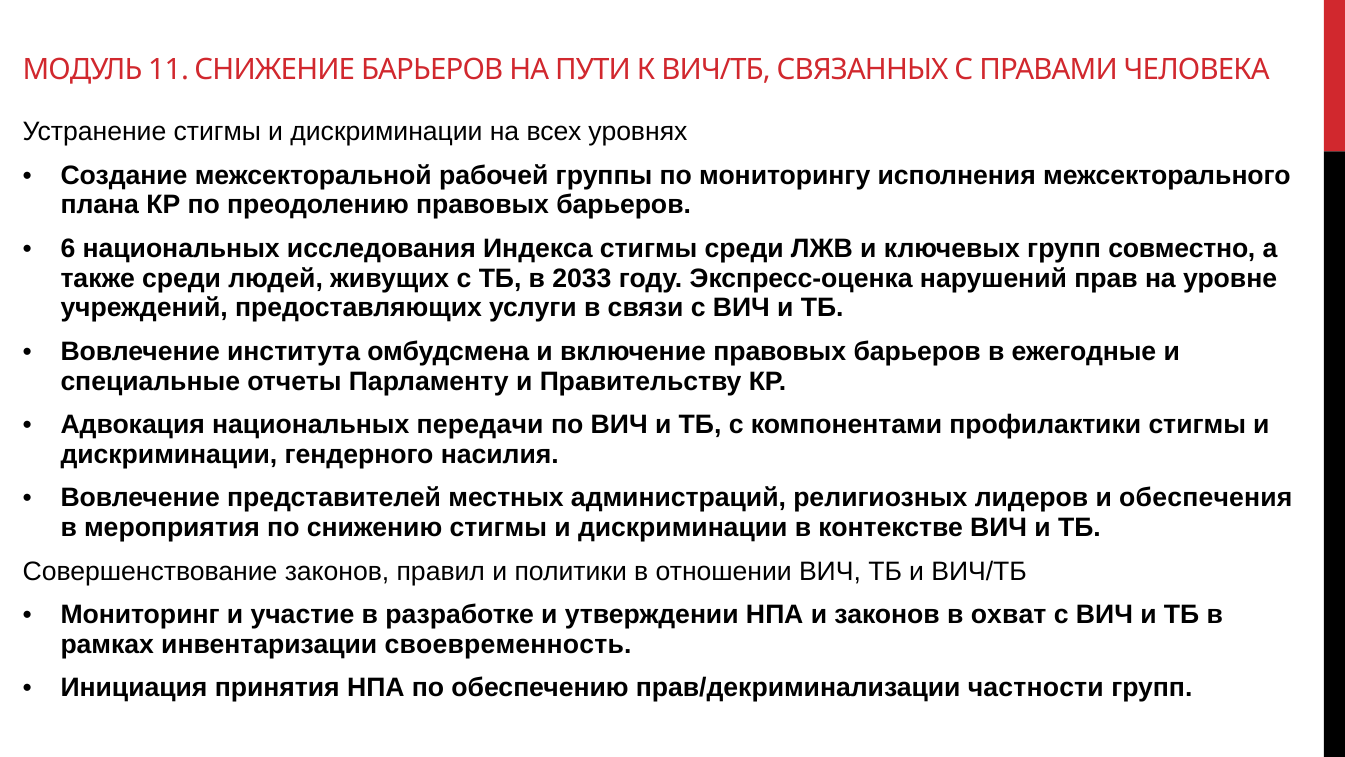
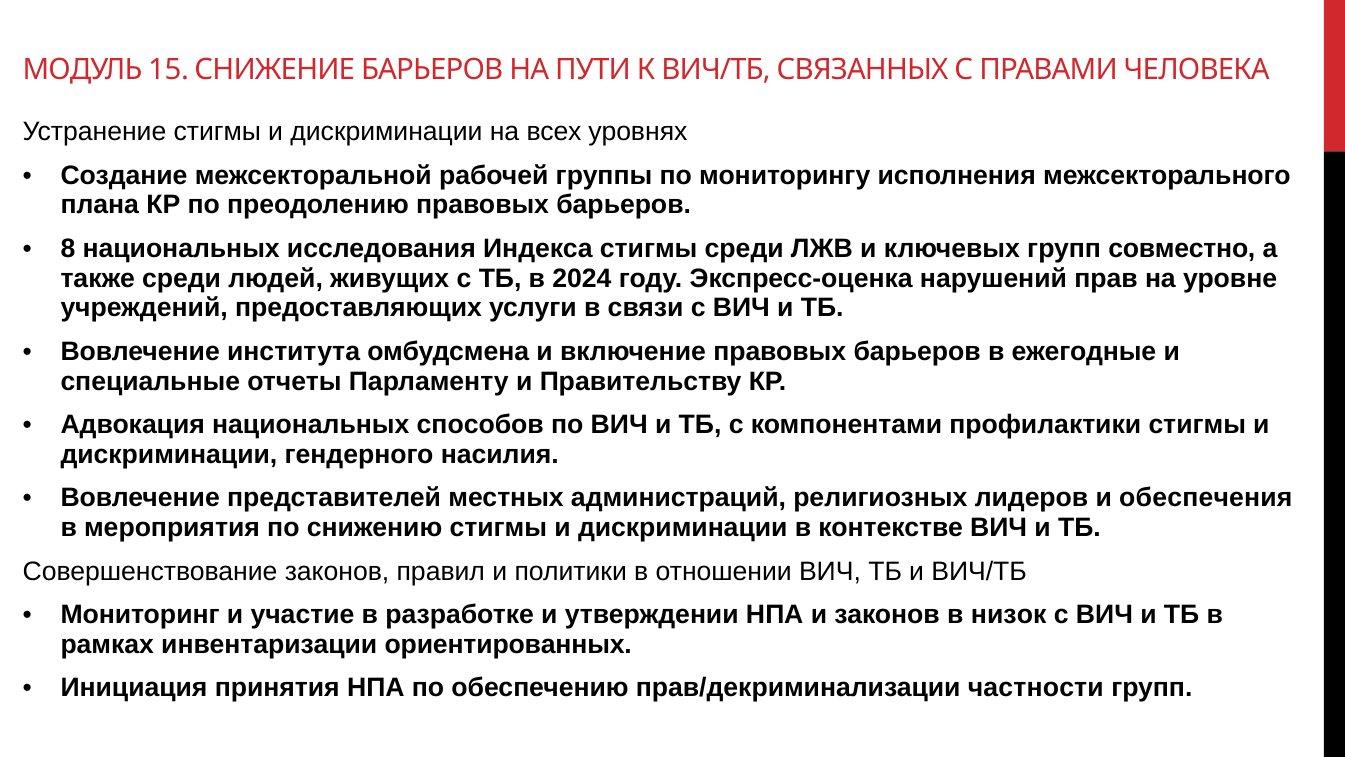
11: 11 -> 15
6: 6 -> 8
2033: 2033 -> 2024
передачи: передачи -> способов
охват: охват -> низок
своевременность: своевременность -> ориентированных
